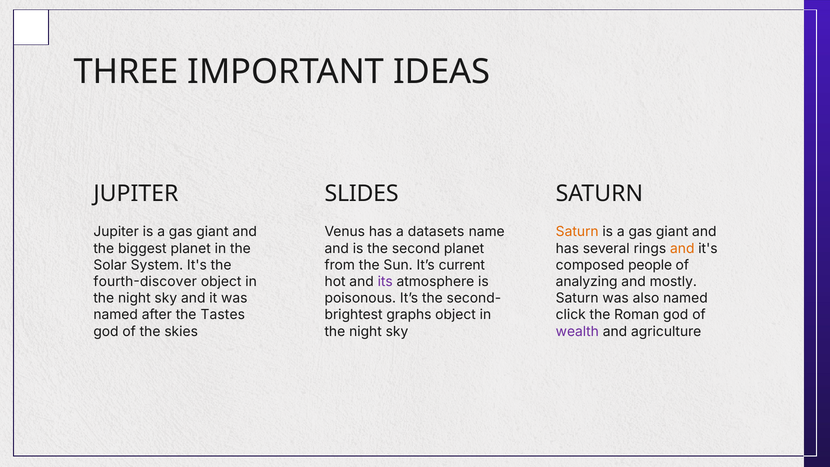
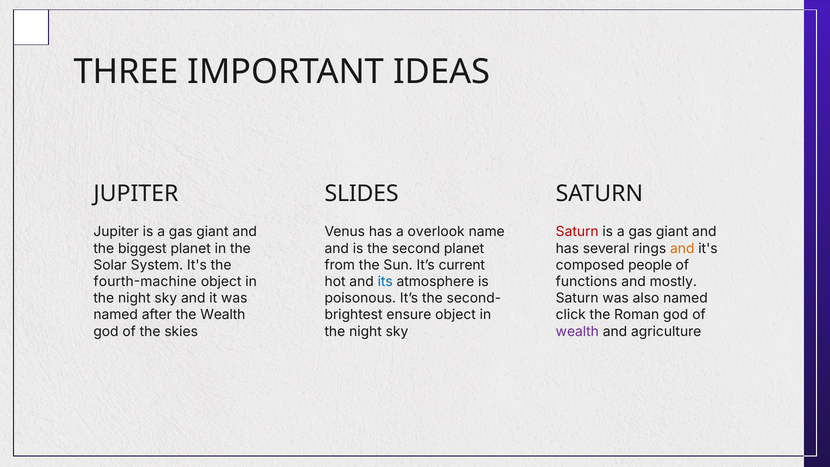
datasets: datasets -> overlook
Saturn at (577, 232) colour: orange -> red
fourth-discover: fourth-discover -> fourth-machine
its colour: purple -> blue
analyzing: analyzing -> functions
the Tastes: Tastes -> Wealth
graphs: graphs -> ensure
